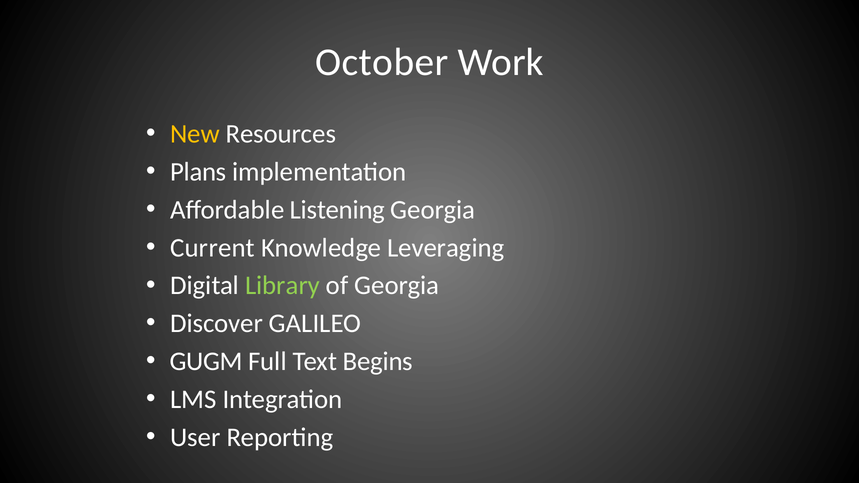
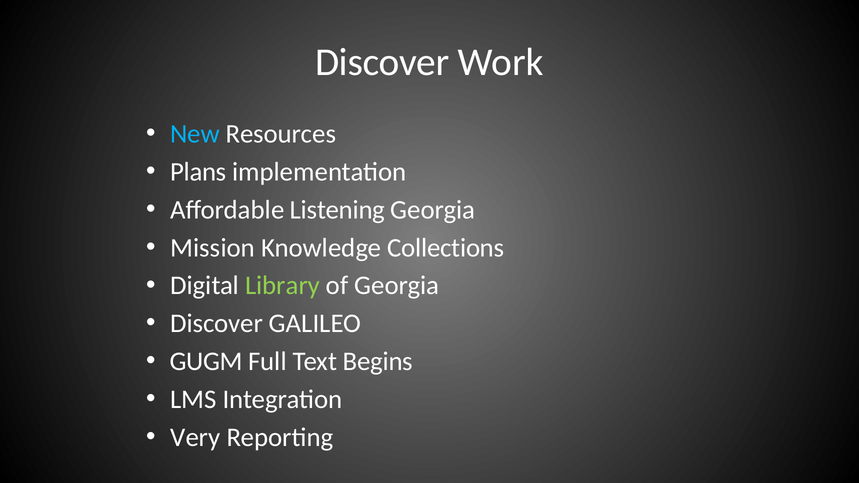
October at (382, 62): October -> Discover
New colour: yellow -> light blue
Current: Current -> Mission
Leveraging: Leveraging -> Collections
User: User -> Very
